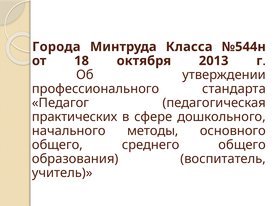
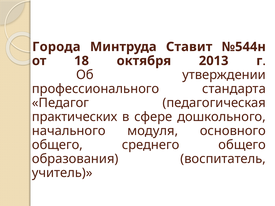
Класса: Класса -> Ставит
методы: методы -> модуля
